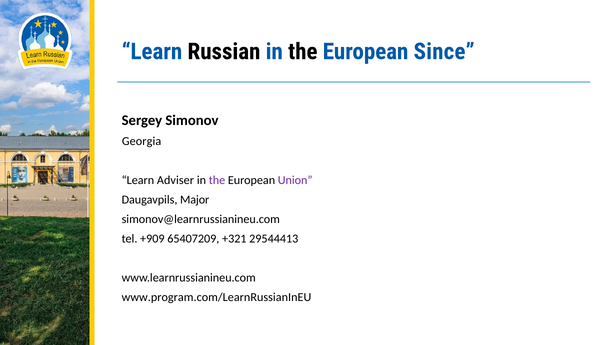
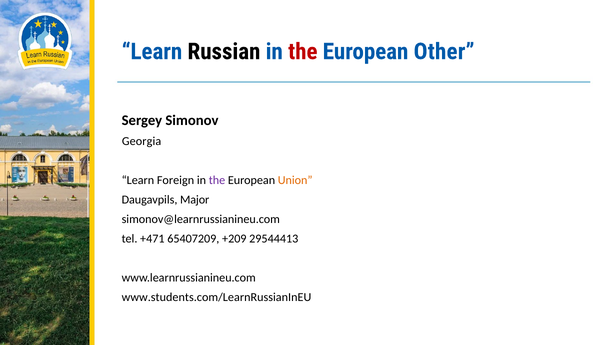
the at (303, 52) colour: black -> red
Since: Since -> Other
Adviser: Adviser -> Foreign
Union colour: purple -> orange
+909: +909 -> +471
+321: +321 -> +209
www.program.com/LearnRussianInEU: www.program.com/LearnRussianInEU -> www.students.com/LearnRussianInEU
